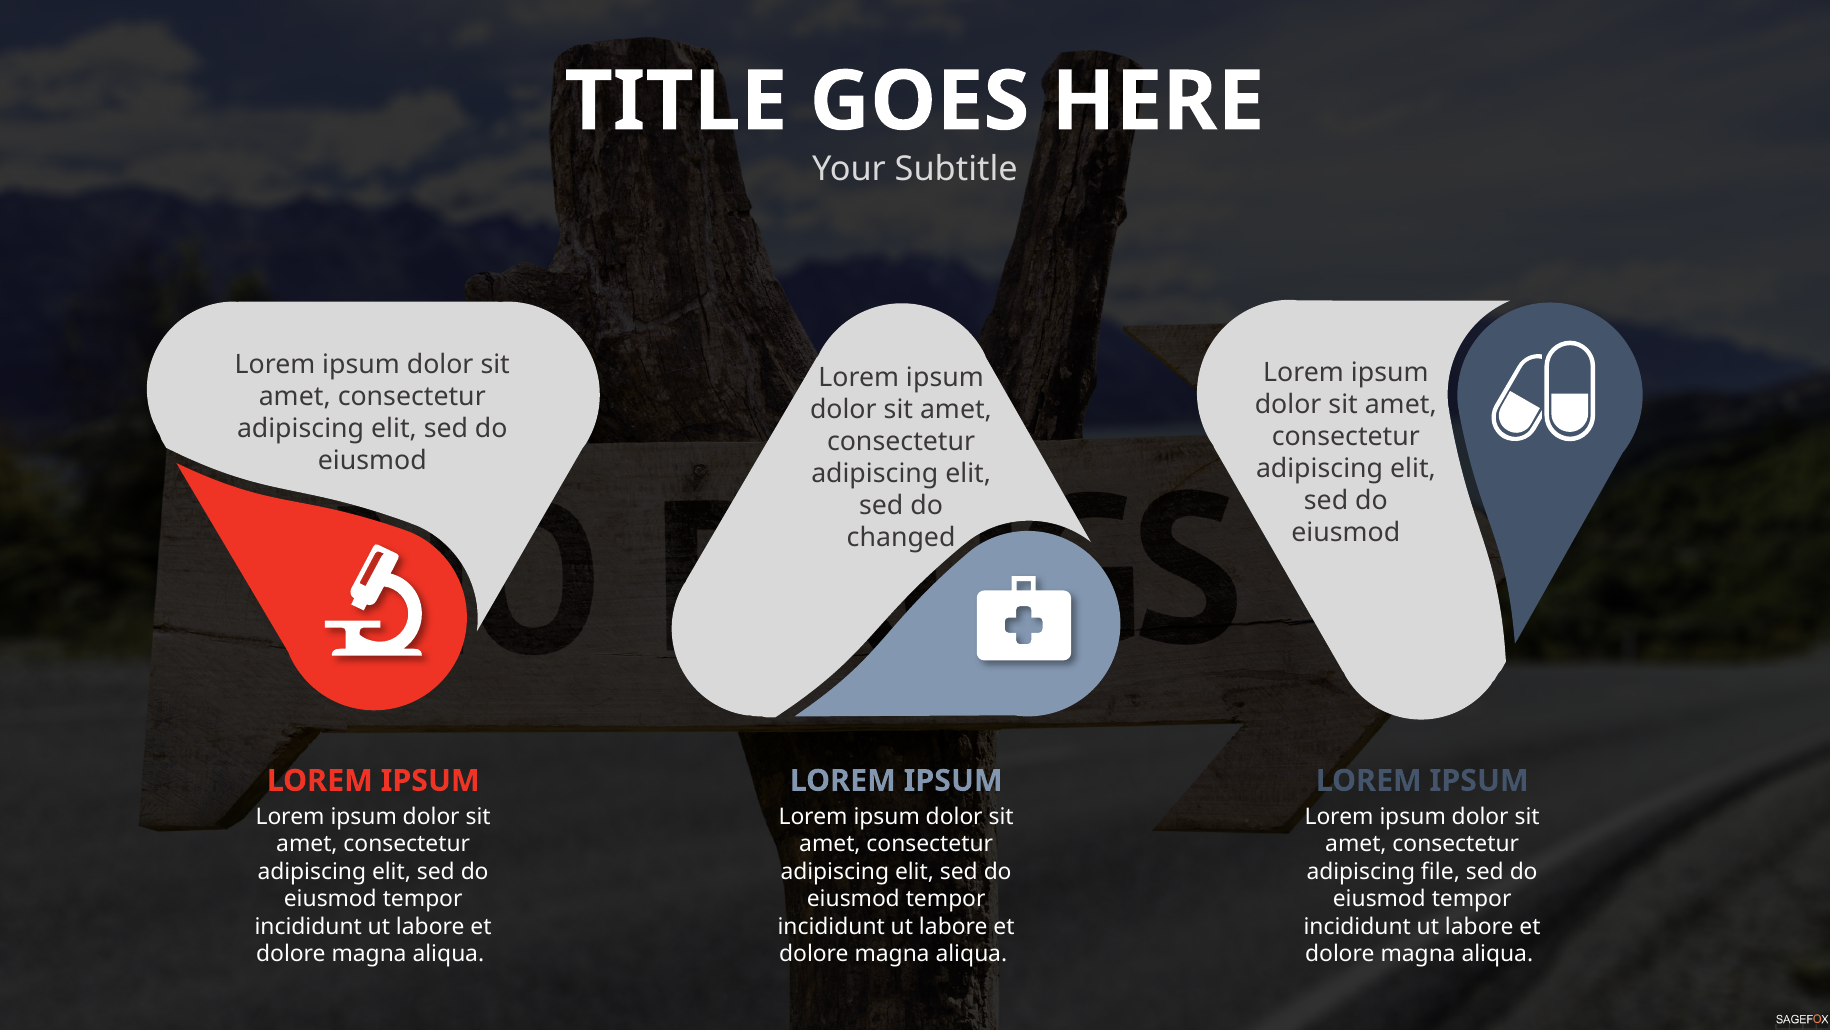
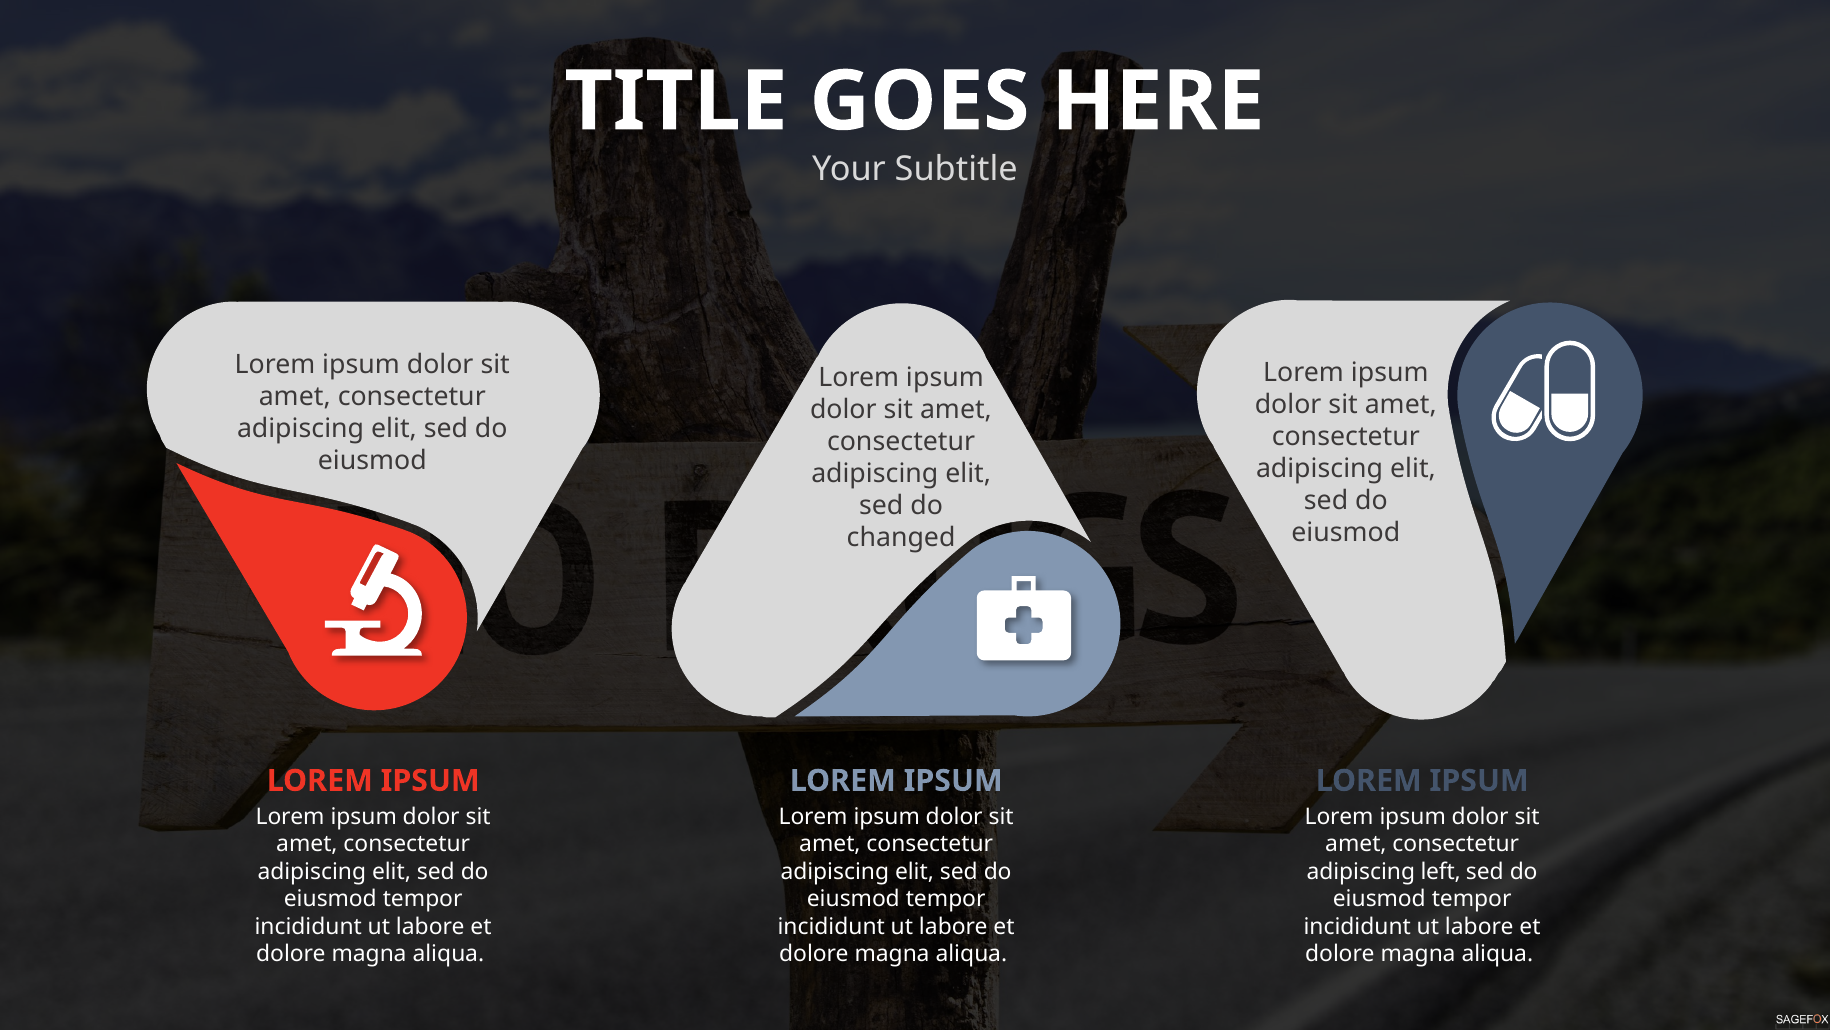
file: file -> left
